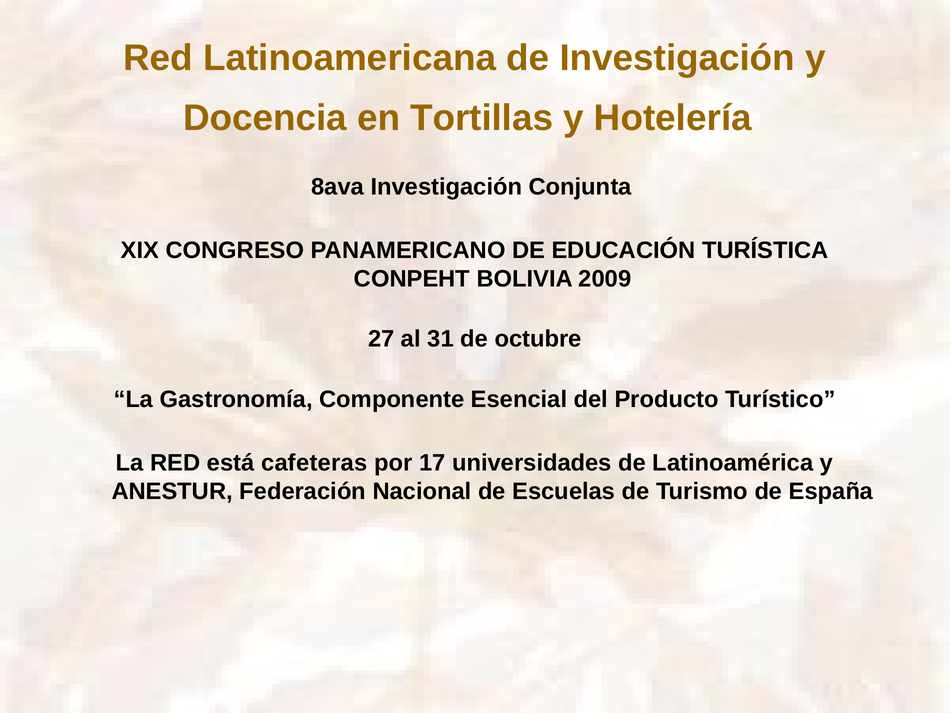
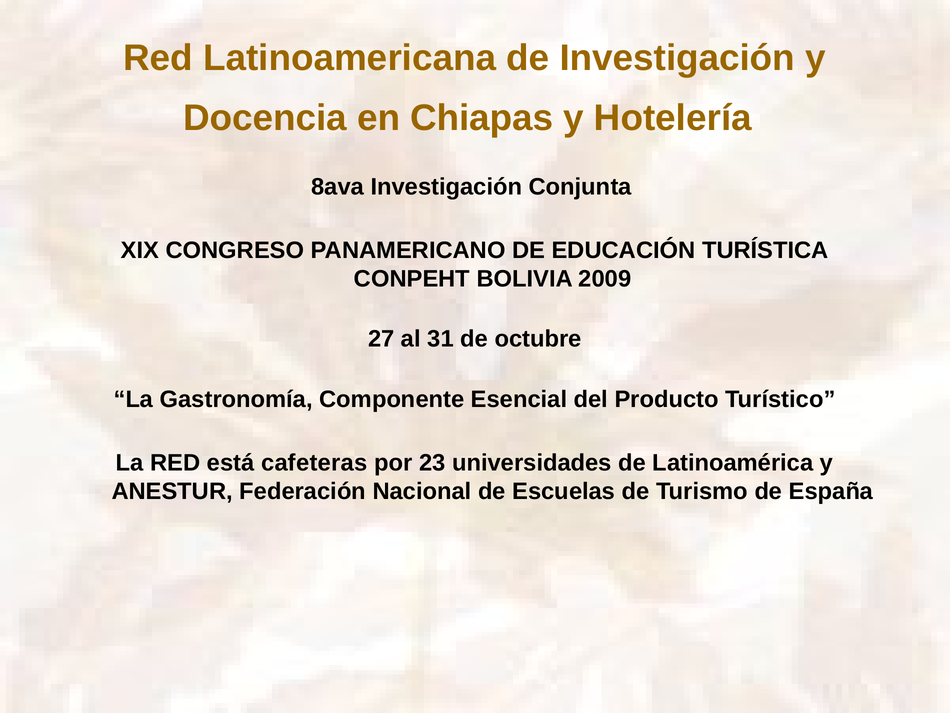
Tortillas: Tortillas -> Chiapas
17: 17 -> 23
